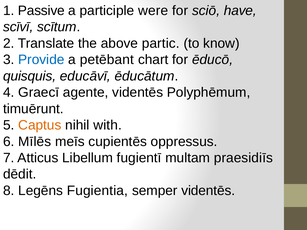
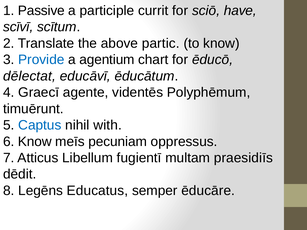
were: were -> currit
petēbant: petēbant -> agentium
quisquis: quisquis -> dēlectat
Captus colour: orange -> blue
6 Mīlēs: Mīlēs -> Know
cupientēs: cupientēs -> pecuniam
Fugientia: Fugientia -> Educatus
semper videntēs: videntēs -> ēducāre
